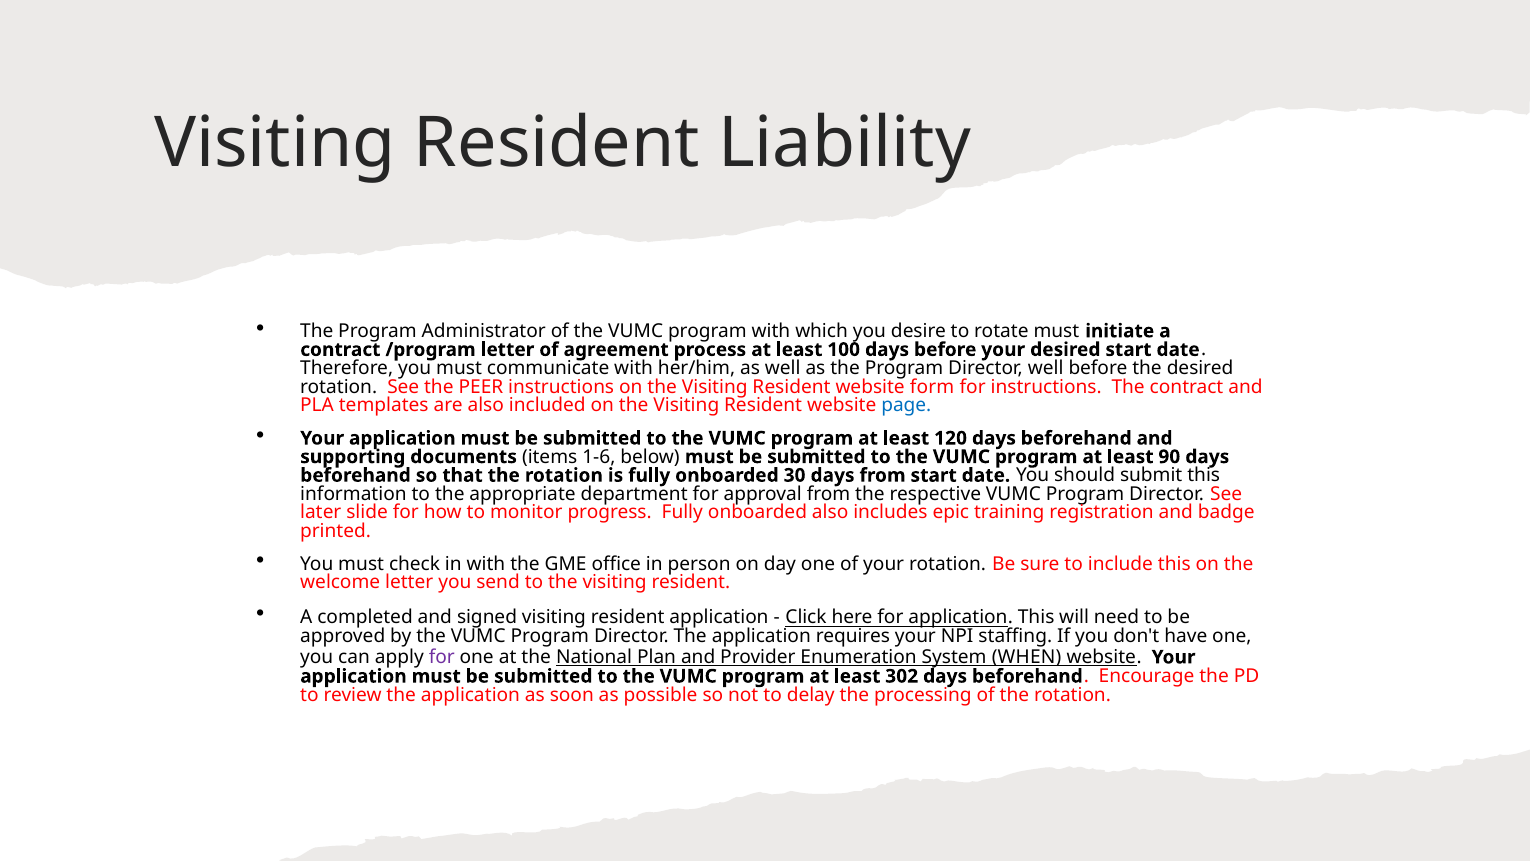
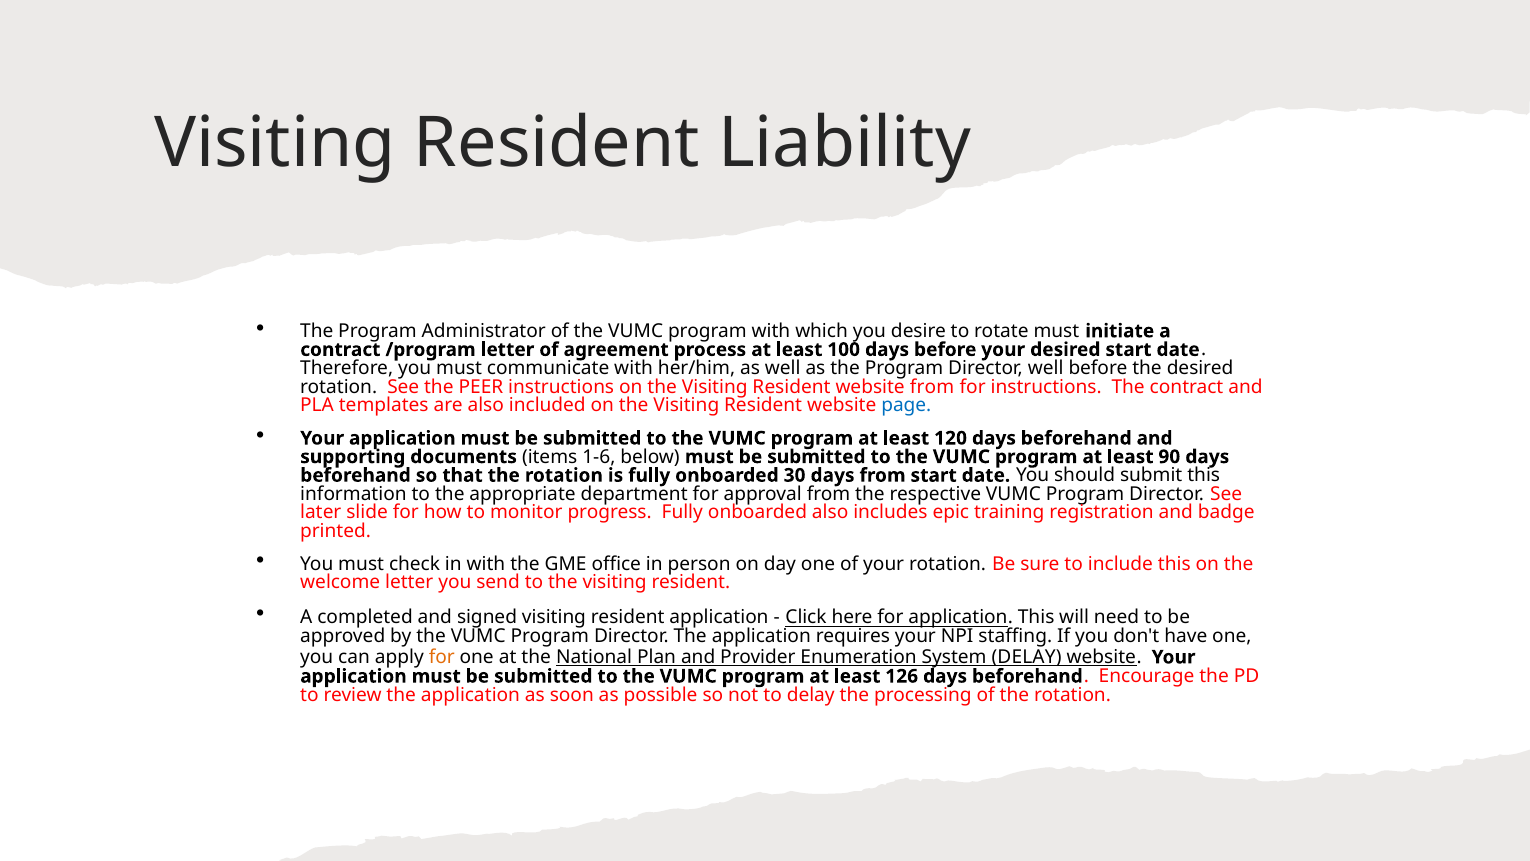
website form: form -> from
for at (442, 657) colour: purple -> orange
System WHEN: WHEN -> DELAY
302: 302 -> 126
